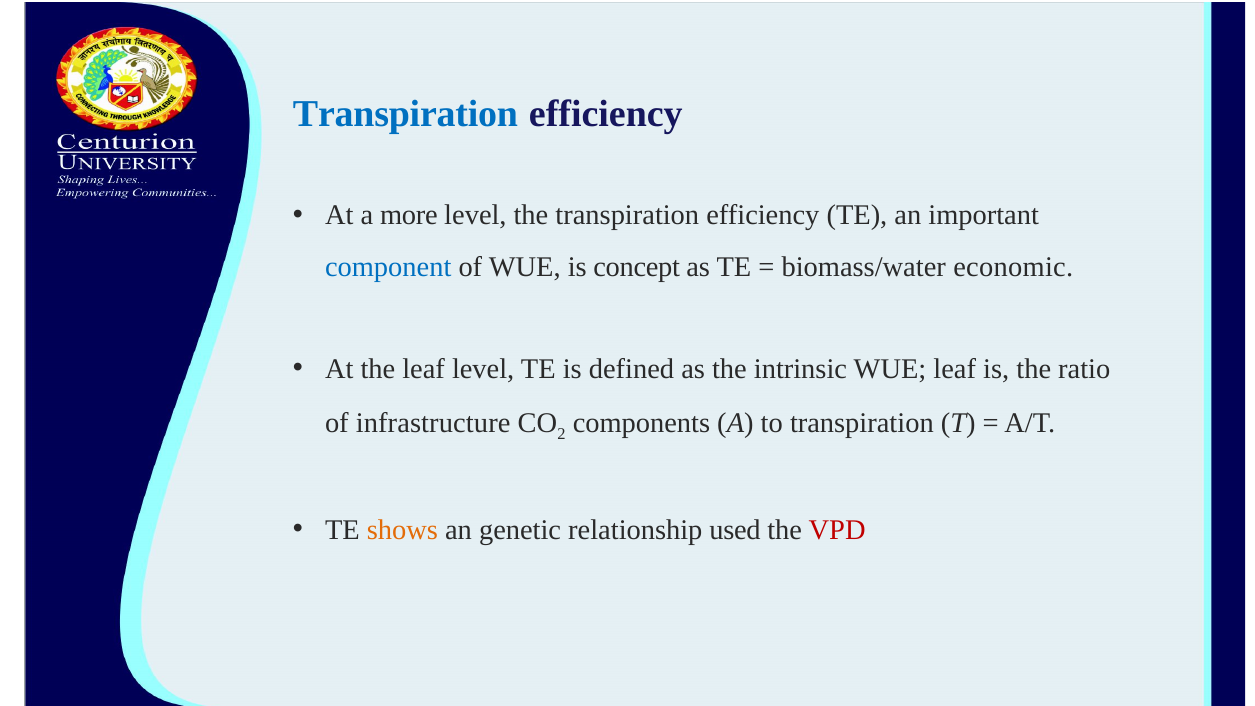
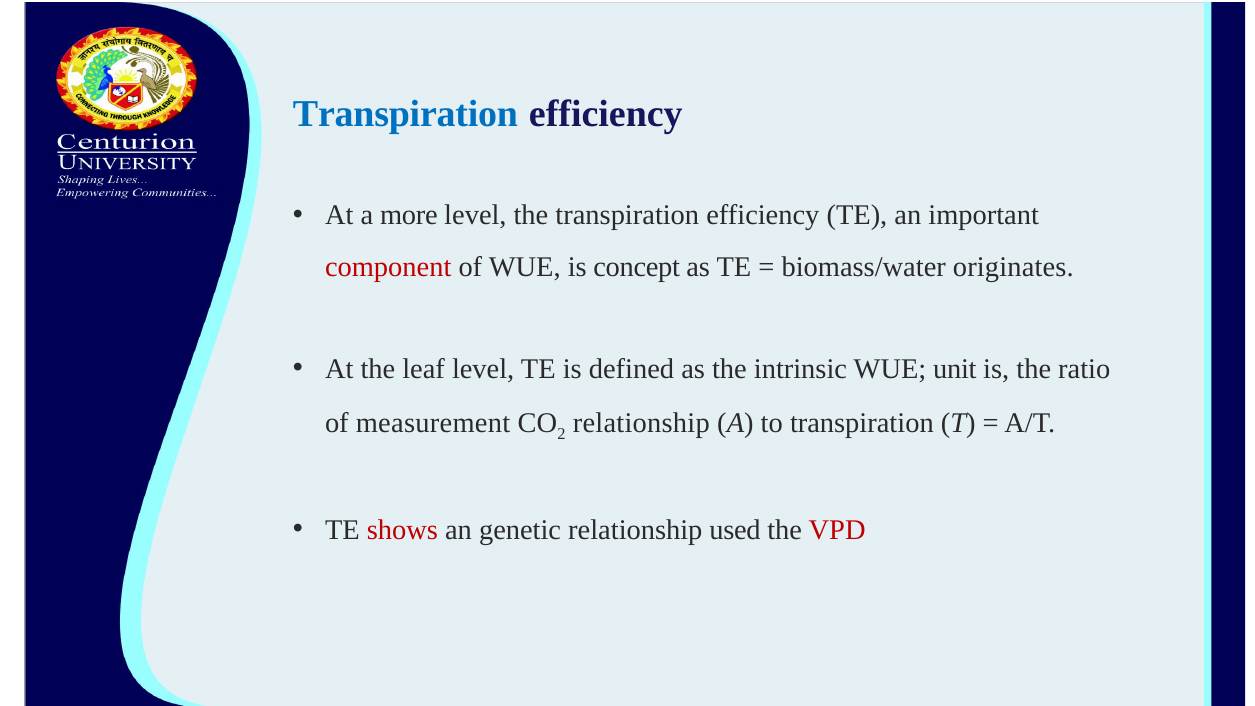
component colour: blue -> red
economic: economic -> originates
WUE leaf: leaf -> unit
infrastructure: infrastructure -> measurement
components at (641, 423): components -> relationship
shows colour: orange -> red
